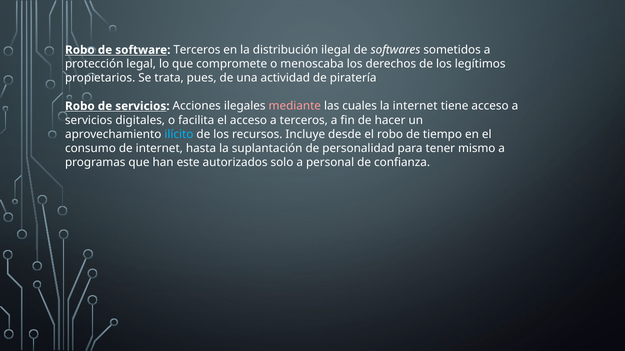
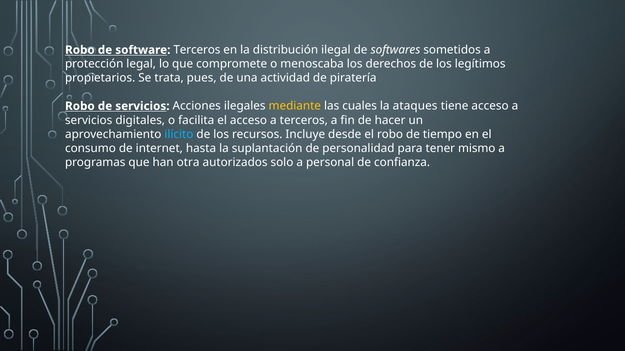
mediante colour: pink -> yellow
la internet: internet -> ataques
este: este -> otra
